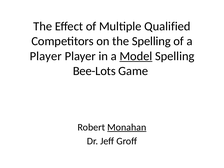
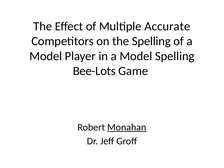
Qualified: Qualified -> Accurate
Player at (46, 56): Player -> Model
Model at (136, 56) underline: present -> none
